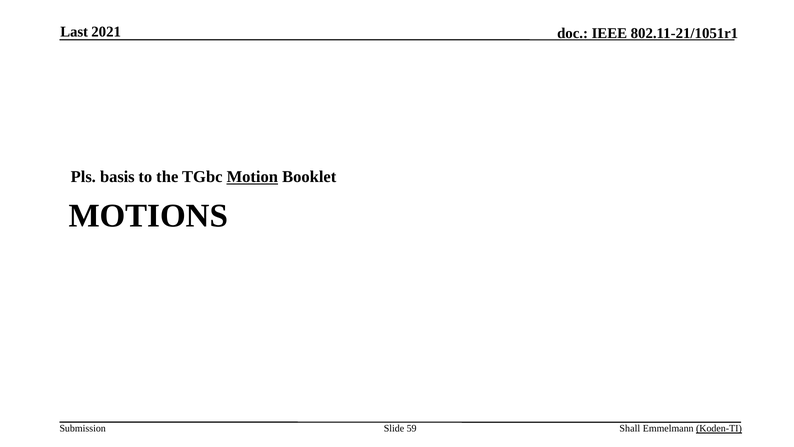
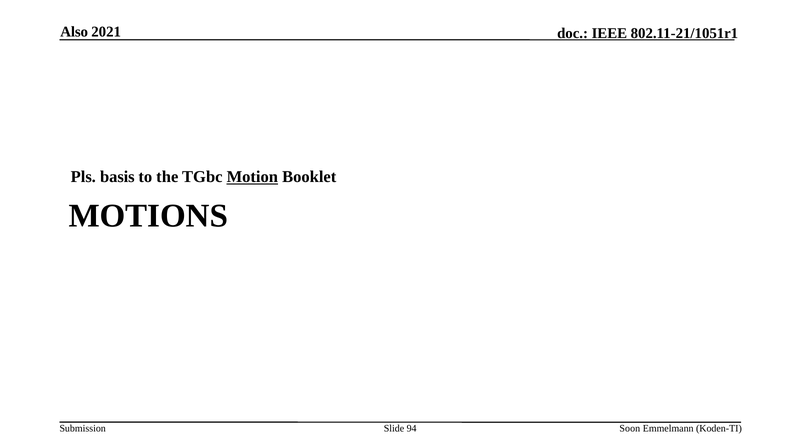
Last: Last -> Also
59: 59 -> 94
Shall: Shall -> Soon
Koden-TI underline: present -> none
